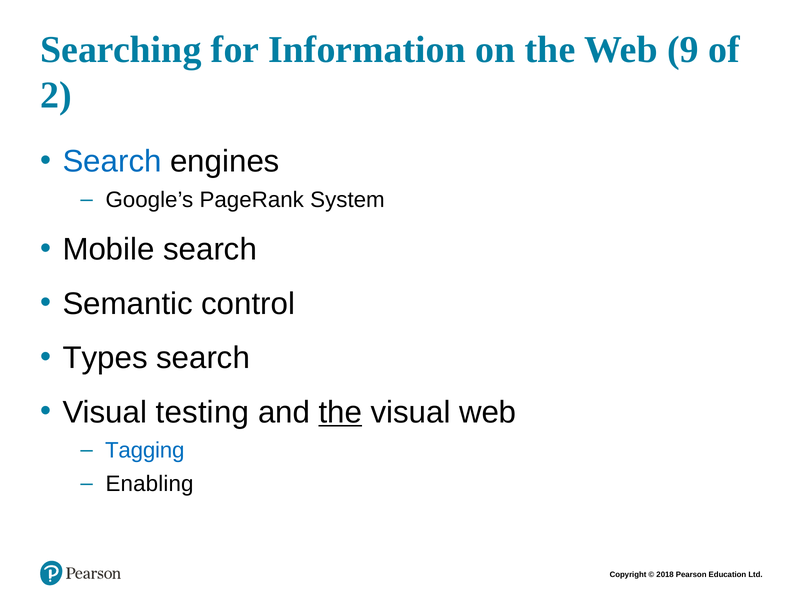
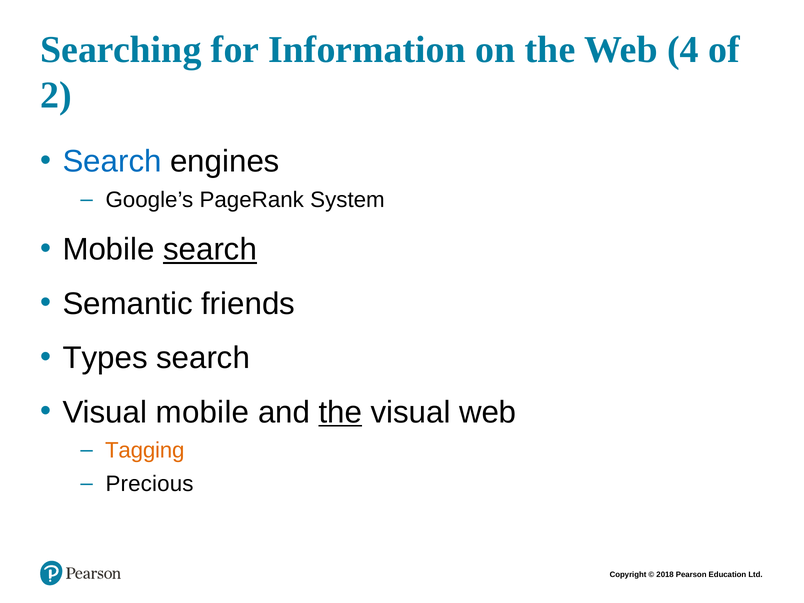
9: 9 -> 4
search at (210, 249) underline: none -> present
control: control -> friends
Visual testing: testing -> mobile
Tagging colour: blue -> orange
Enabling: Enabling -> Precious
